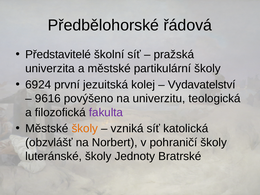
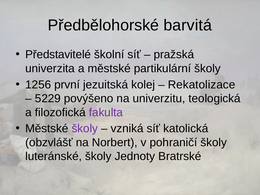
řádová: řádová -> barvitá
6924: 6924 -> 1256
Vydavatelství: Vydavatelství -> Rekatolizace
9616: 9616 -> 5229
školy at (85, 129) colour: orange -> purple
